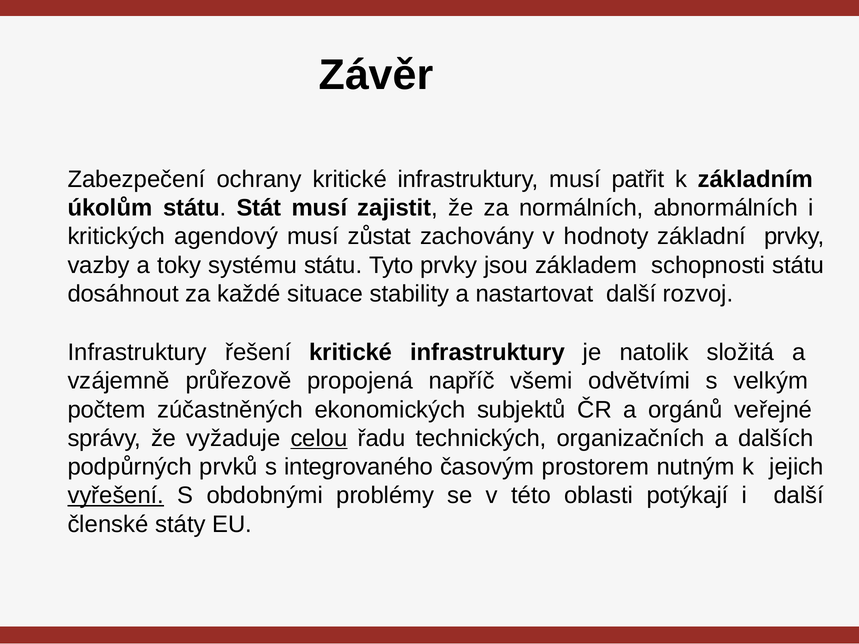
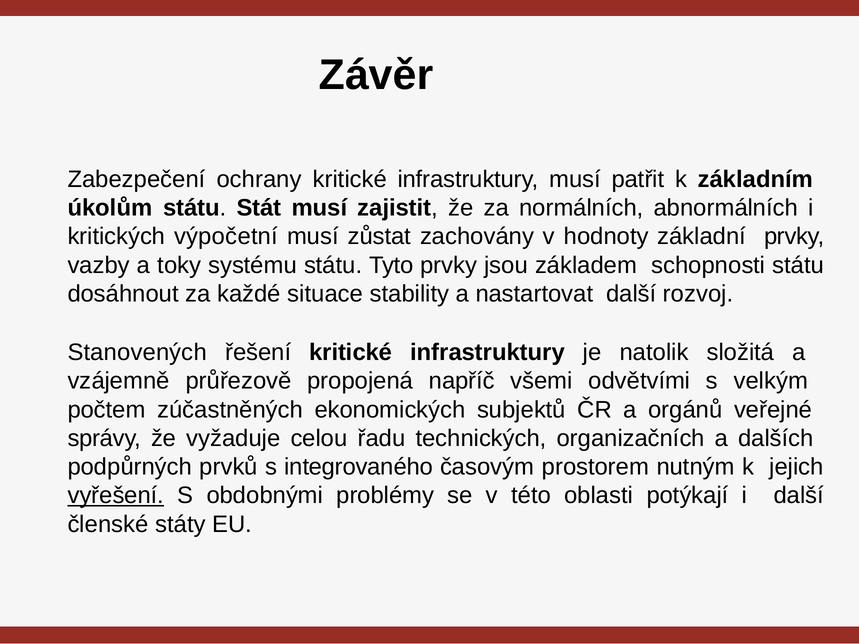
agendový: agendový -> výpočetní
Infrastruktury at (137, 352): Infrastruktury -> Stanovených
celou underline: present -> none
